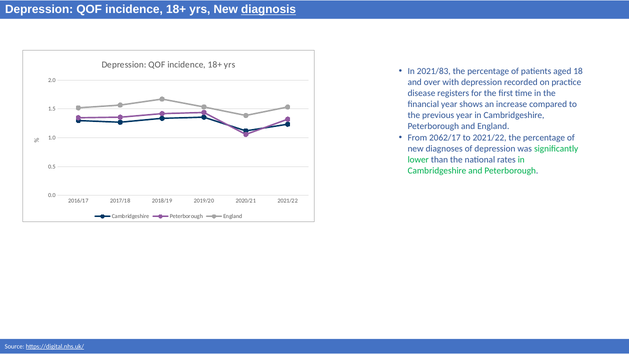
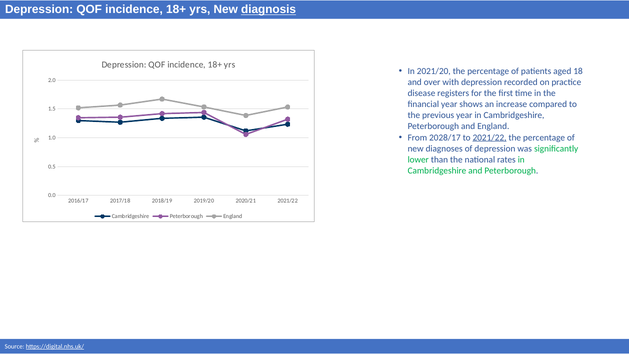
2021/83: 2021/83 -> 2021/20
2062/17: 2062/17 -> 2028/17
2021/22 at (490, 137) underline: none -> present
